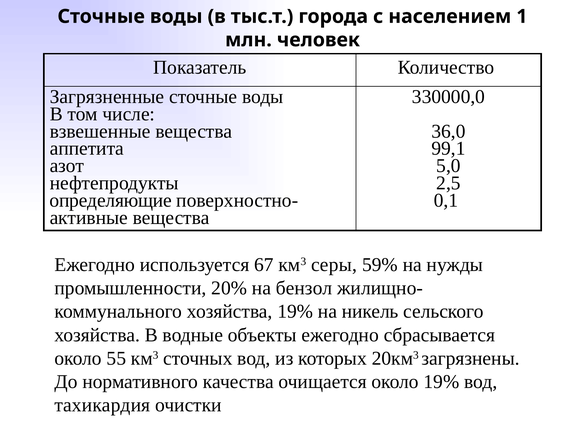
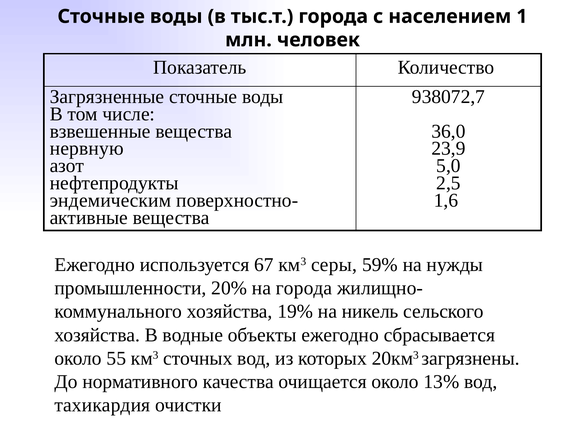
330000,0: 330000,0 -> 938072,7
аппетита: аппетита -> нервную
99,1: 99,1 -> 23,9
определяющие: определяющие -> эндемическим
0,1: 0,1 -> 1,6
на бензол: бензол -> города
около 19%: 19% -> 13%
